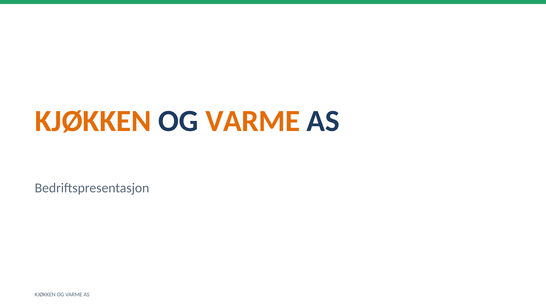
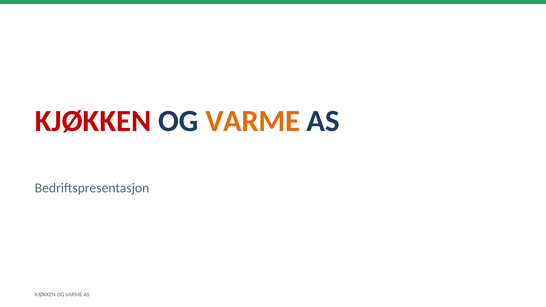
KJØKKEN at (93, 121) colour: orange -> red
